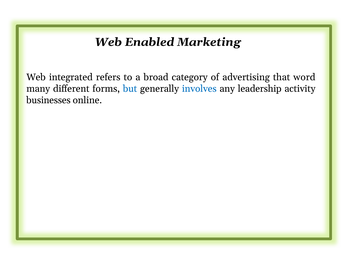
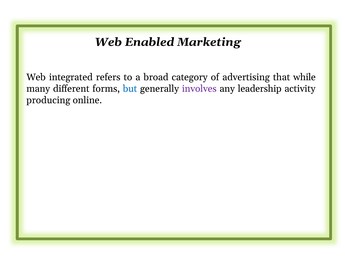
word: word -> while
involves colour: blue -> purple
businesses: businesses -> producing
